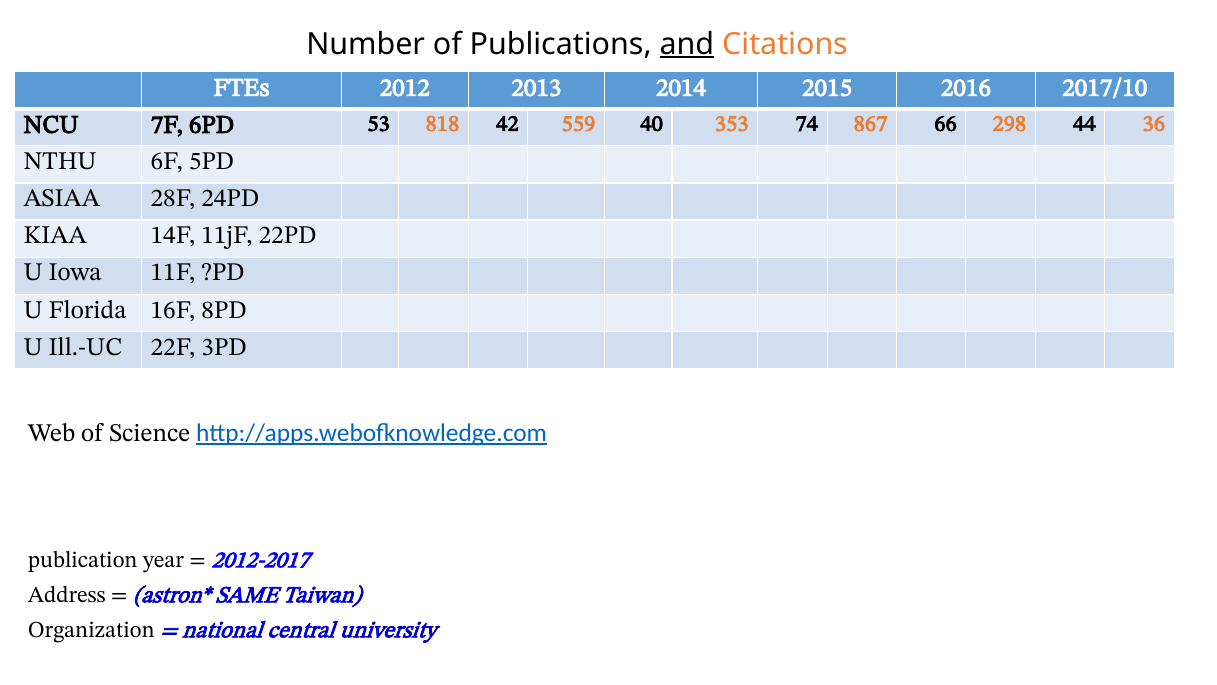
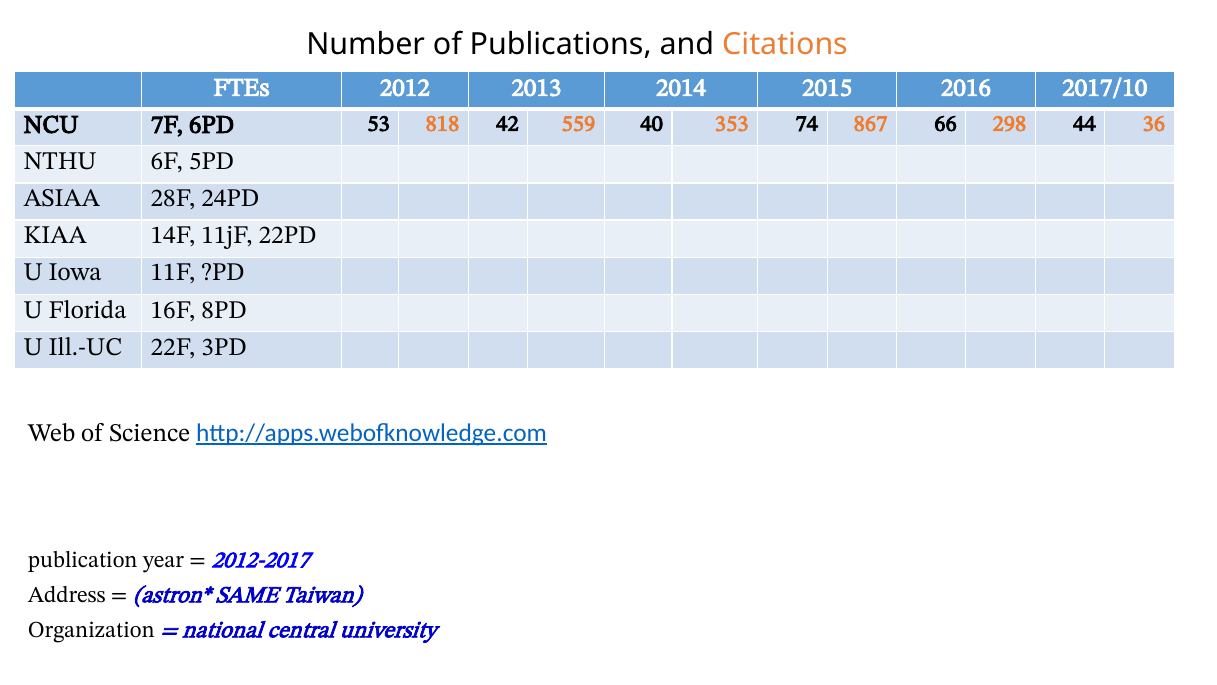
and underline: present -> none
